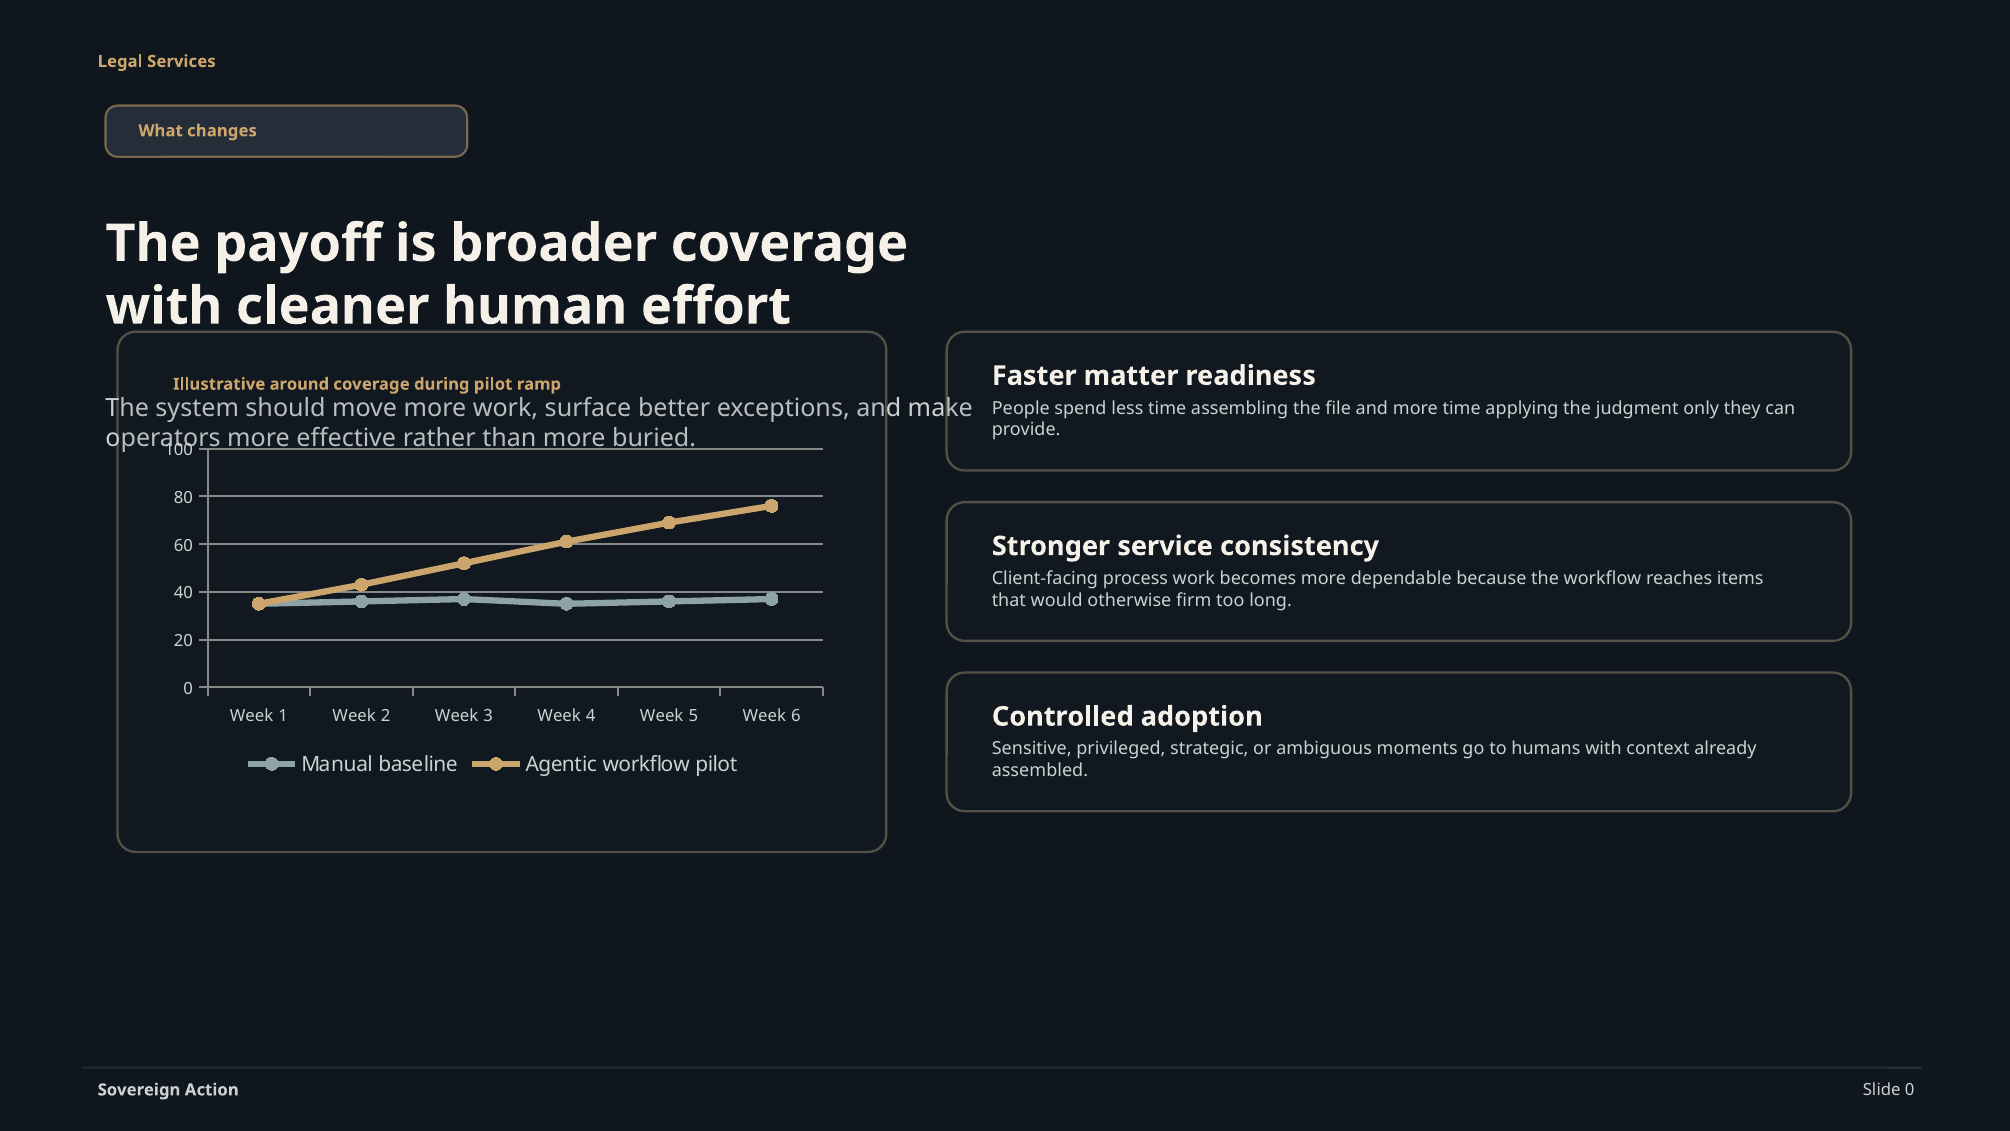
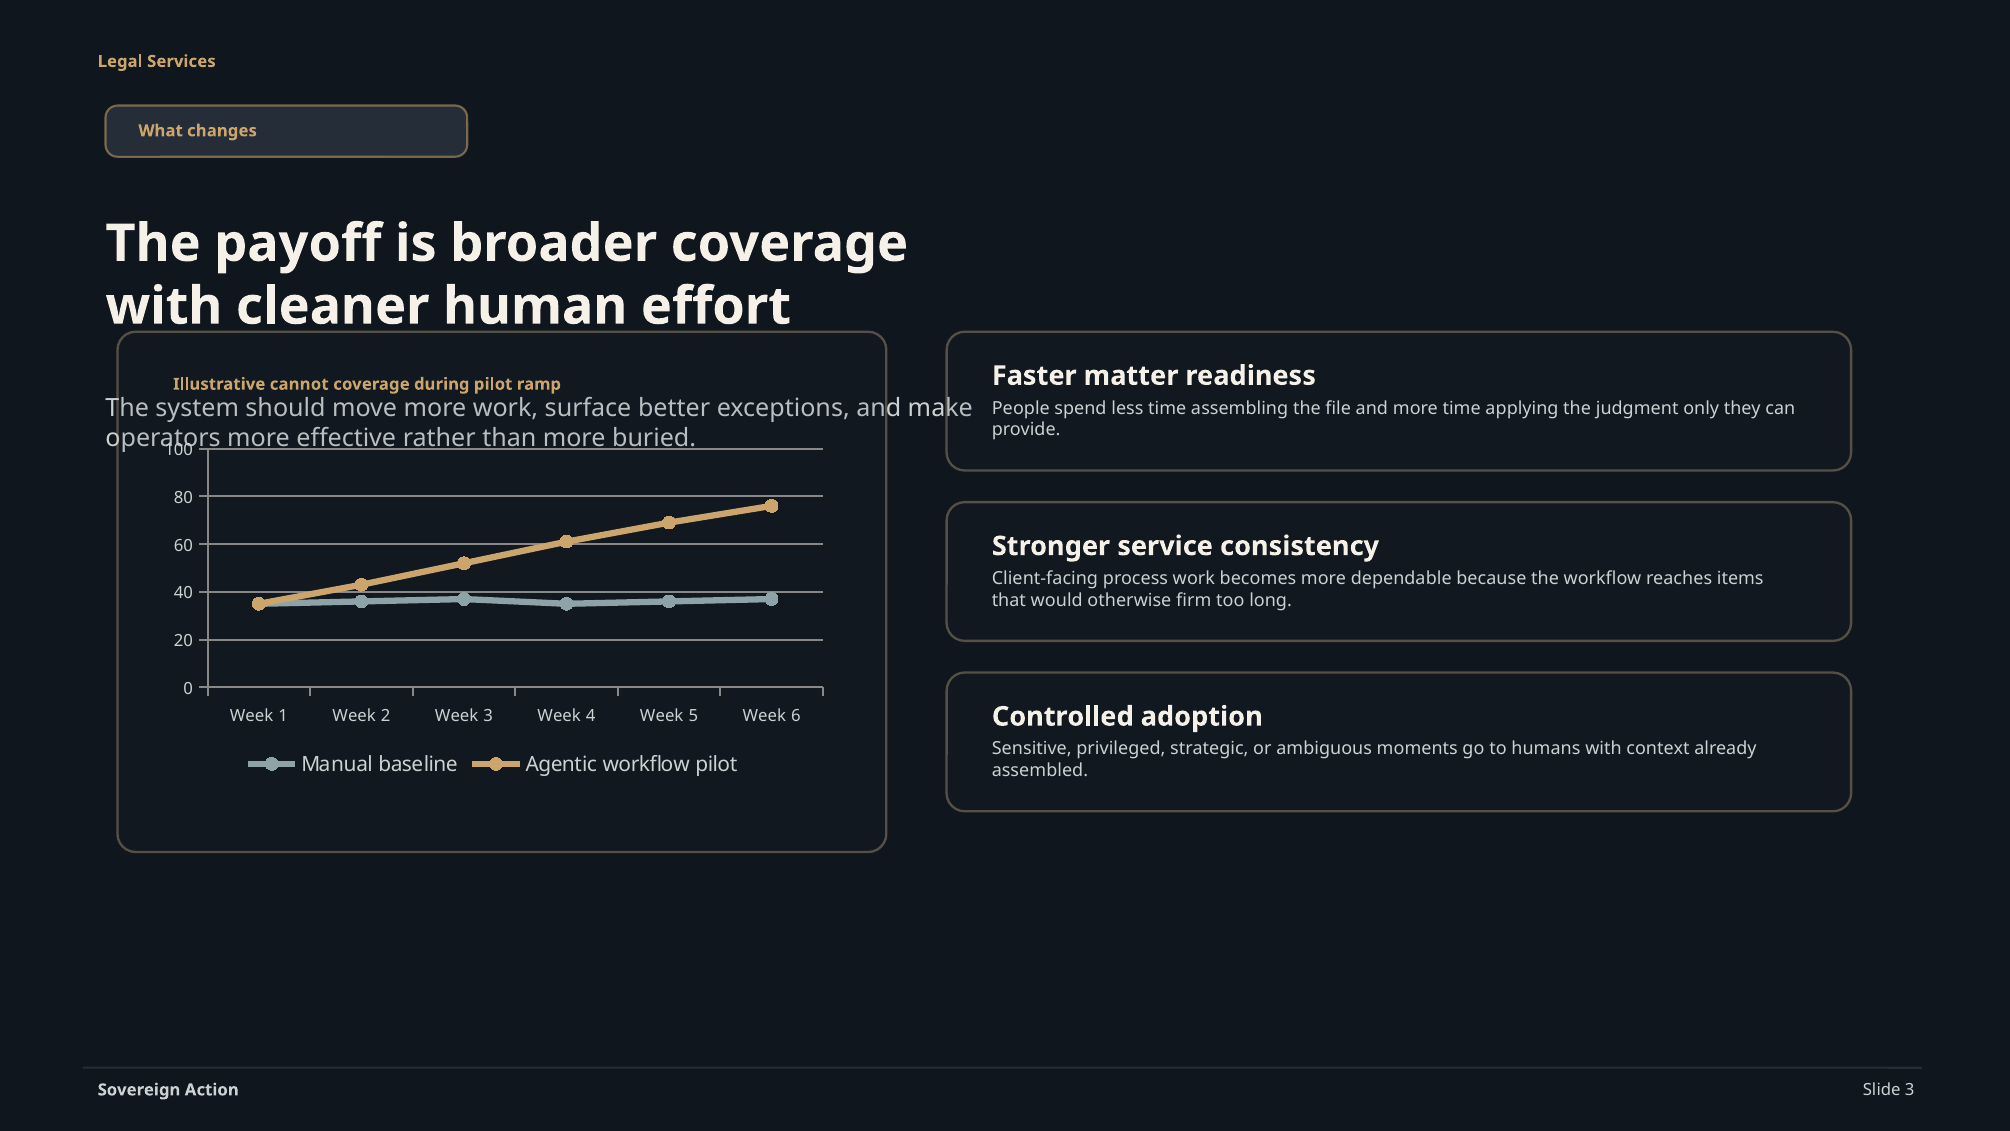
around: around -> cannot
Slide 0: 0 -> 3
